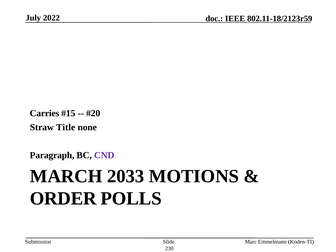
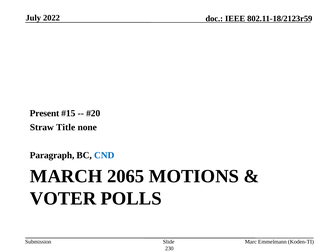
Carries: Carries -> Present
CND colour: purple -> blue
2033: 2033 -> 2065
ORDER: ORDER -> VOTER
